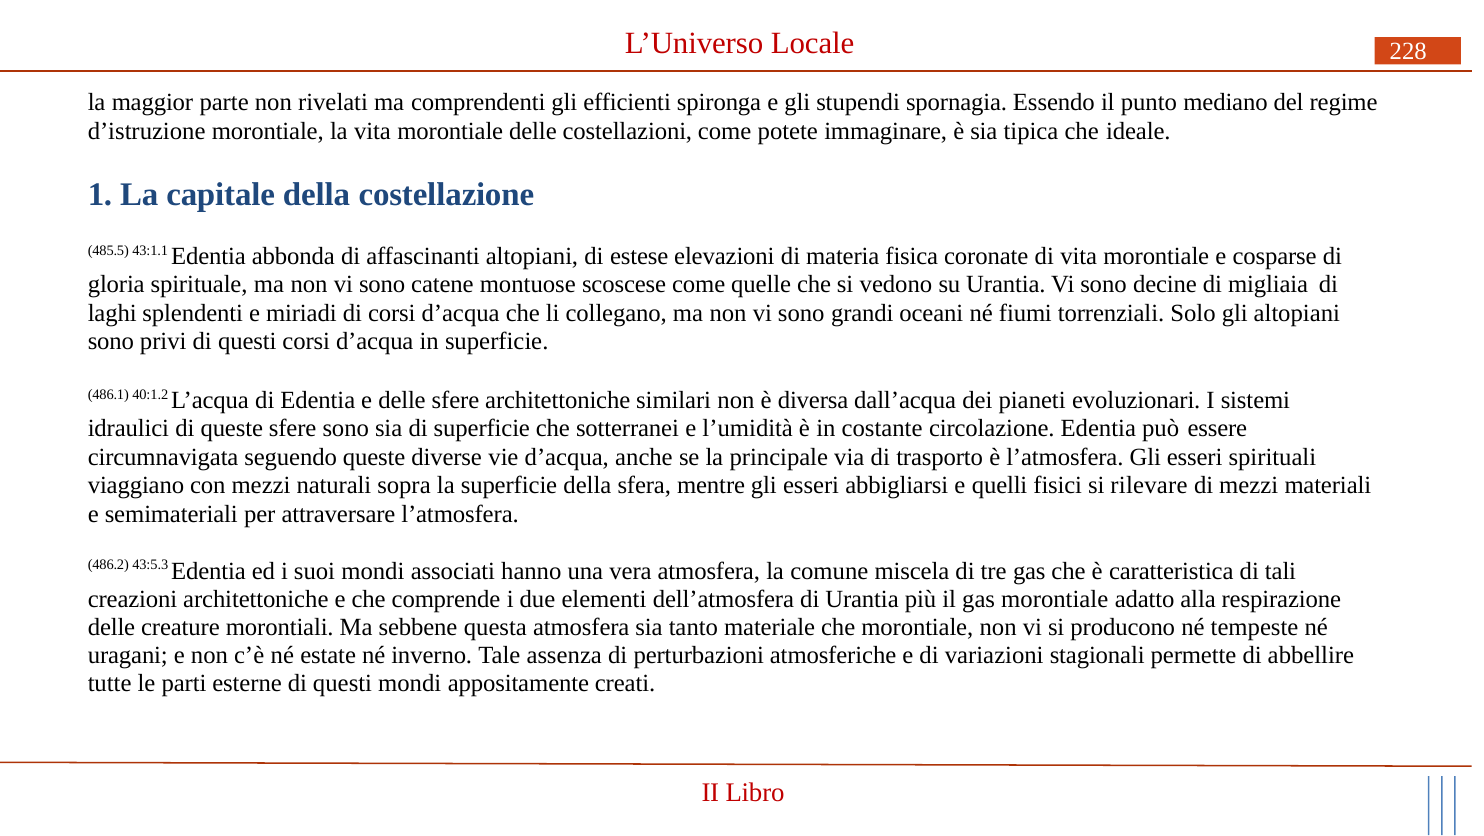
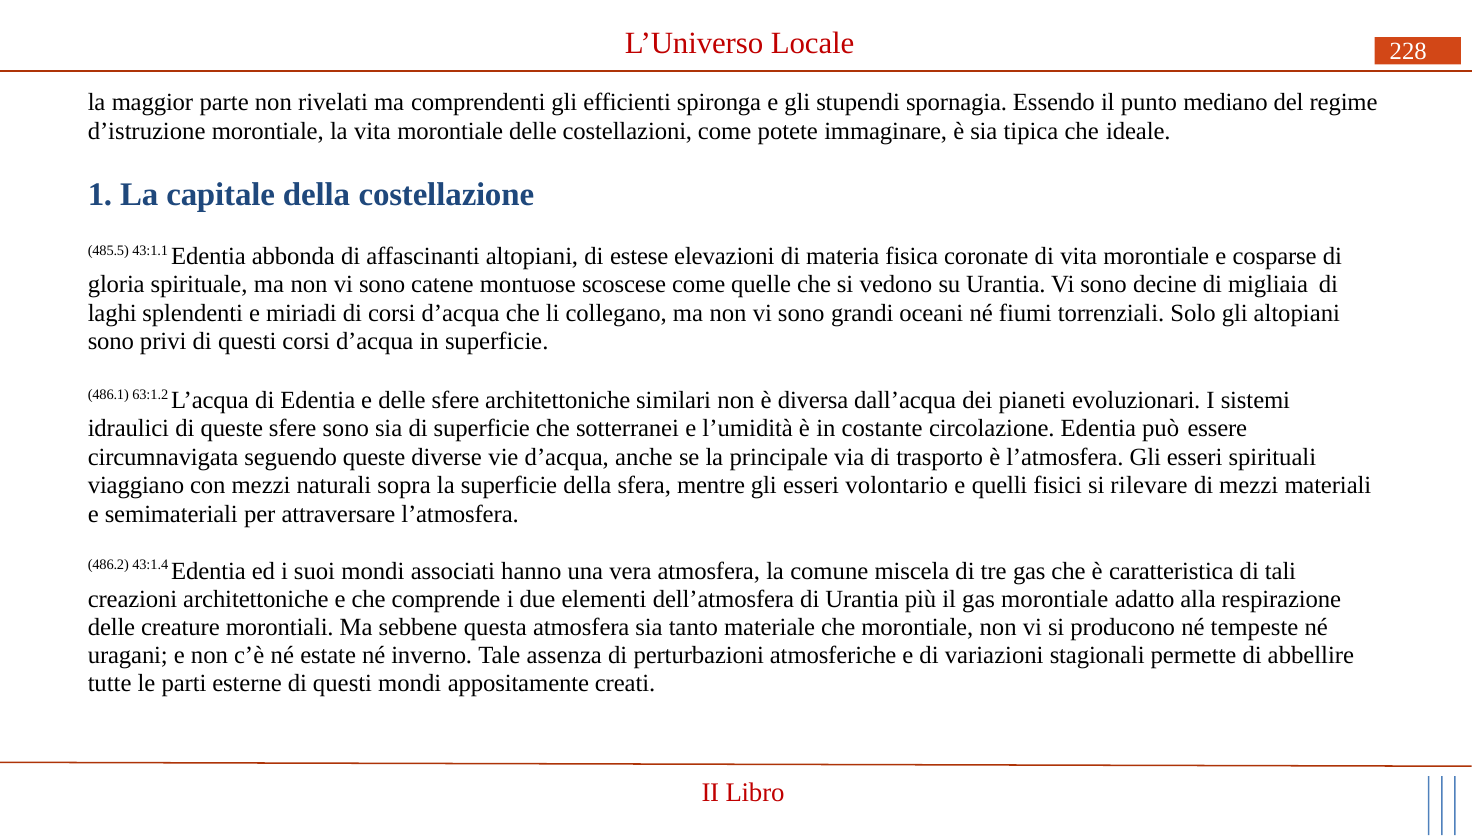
40:1.2: 40:1.2 -> 63:1.2
abbigliarsi: abbigliarsi -> volontario
43:5.3: 43:5.3 -> 43:1.4
